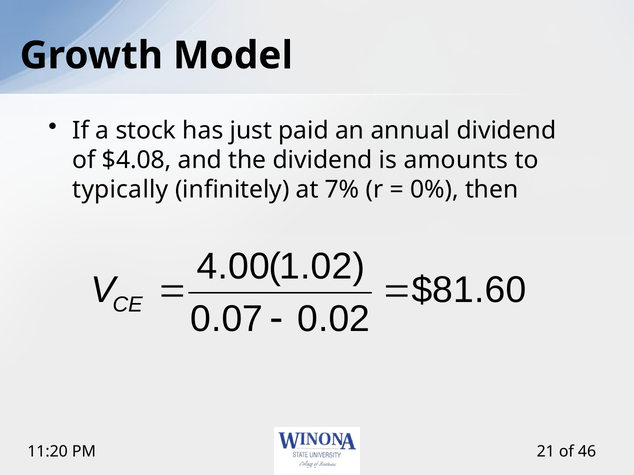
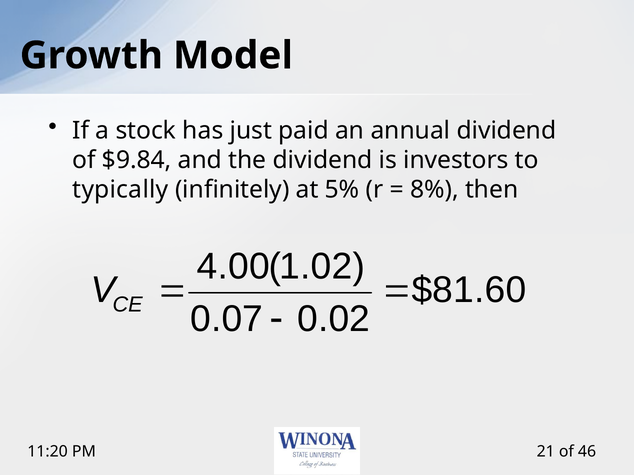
$4.08: $4.08 -> $9.84
amounts: amounts -> investors
7%: 7% -> 5%
0%: 0% -> 8%
